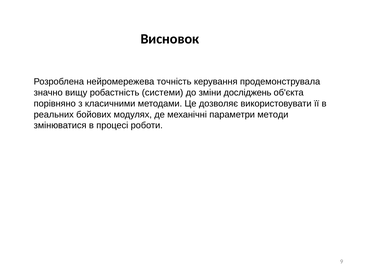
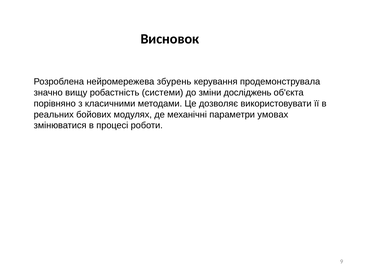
точність: точність -> збурень
методи: методи -> умовах
